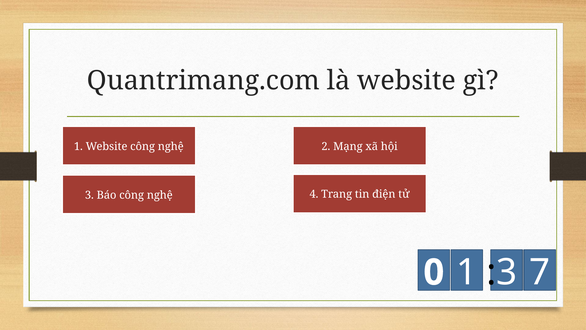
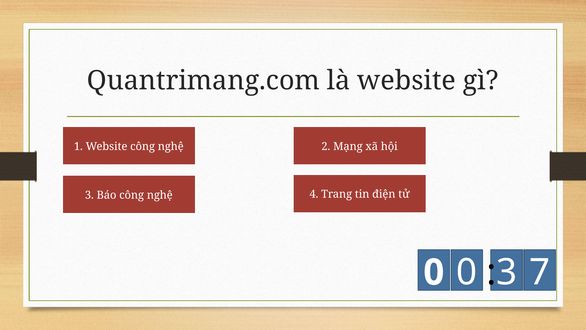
0 1: 1 -> 0
